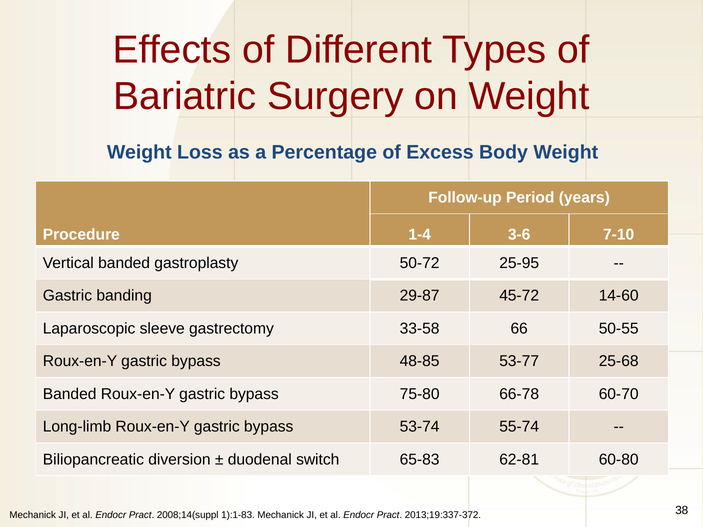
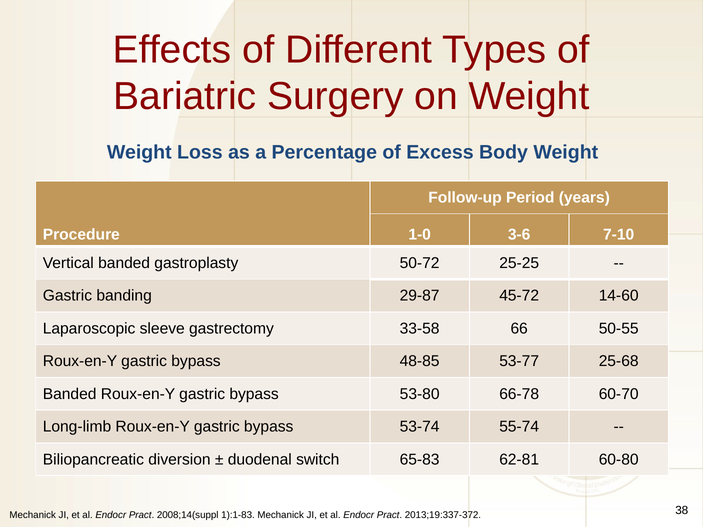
1-4: 1-4 -> 1-0
25-95: 25-95 -> 25-25
75-80: 75-80 -> 53-80
